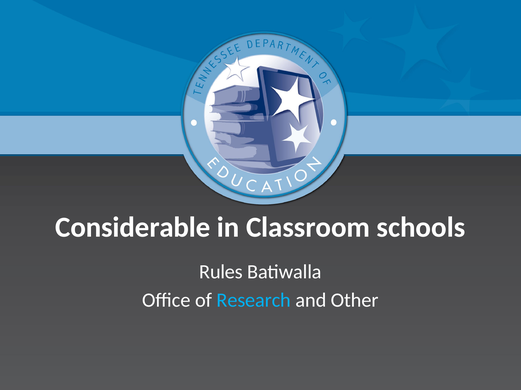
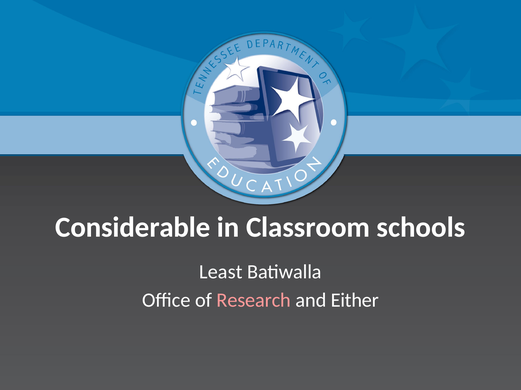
Rules: Rules -> Least
Research colour: light blue -> pink
Other: Other -> Either
